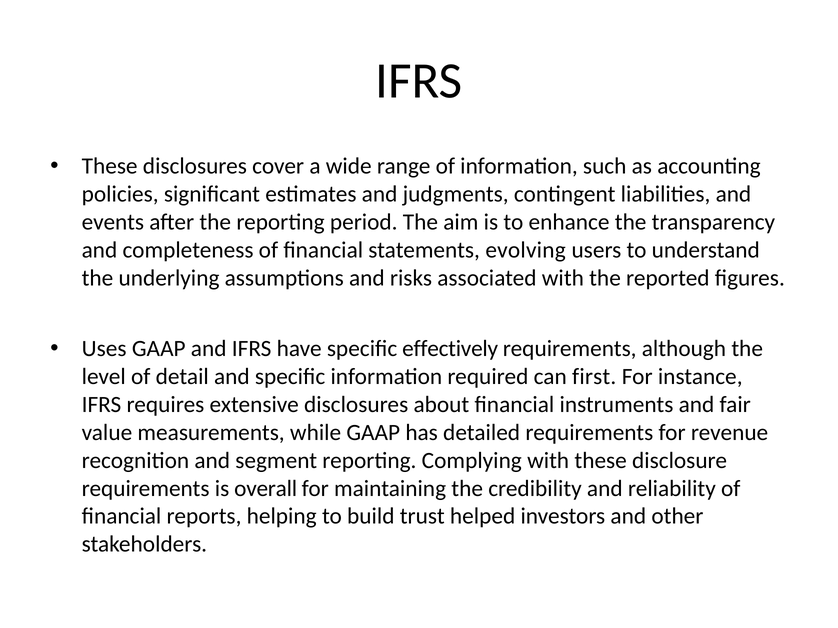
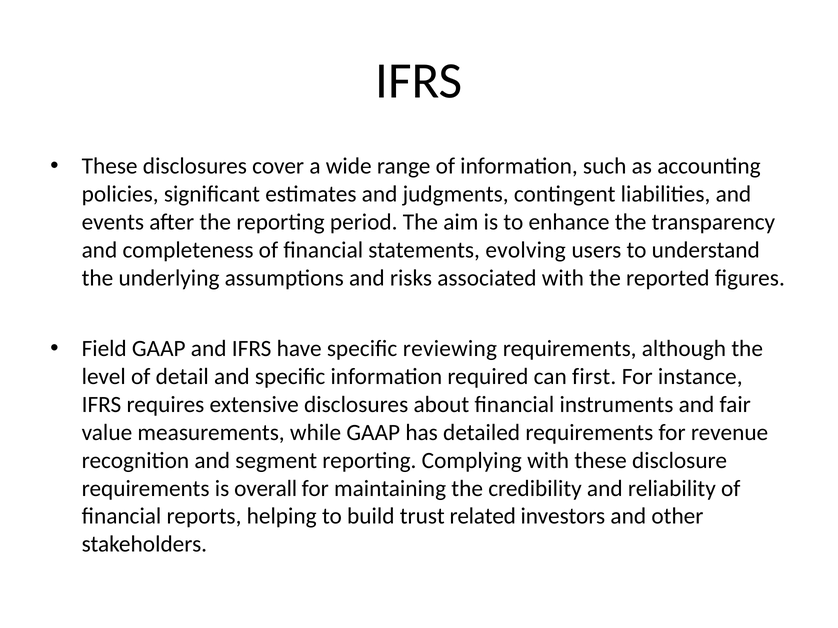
Uses: Uses -> Field
effectively: effectively -> reviewing
helped: helped -> related
